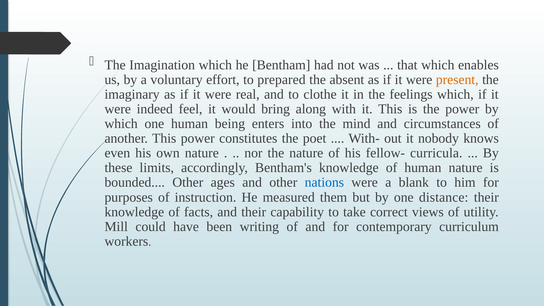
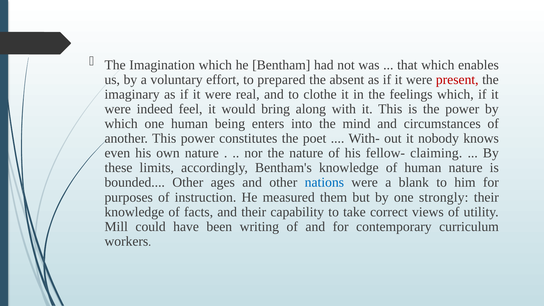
present colour: orange -> red
curricula: curricula -> claiming
distance: distance -> strongly
